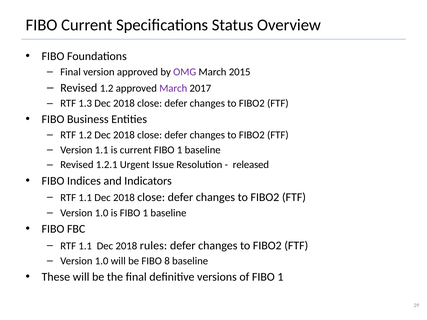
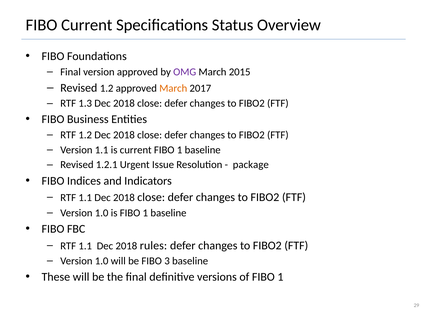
March at (173, 88) colour: purple -> orange
released: released -> package
8: 8 -> 3
